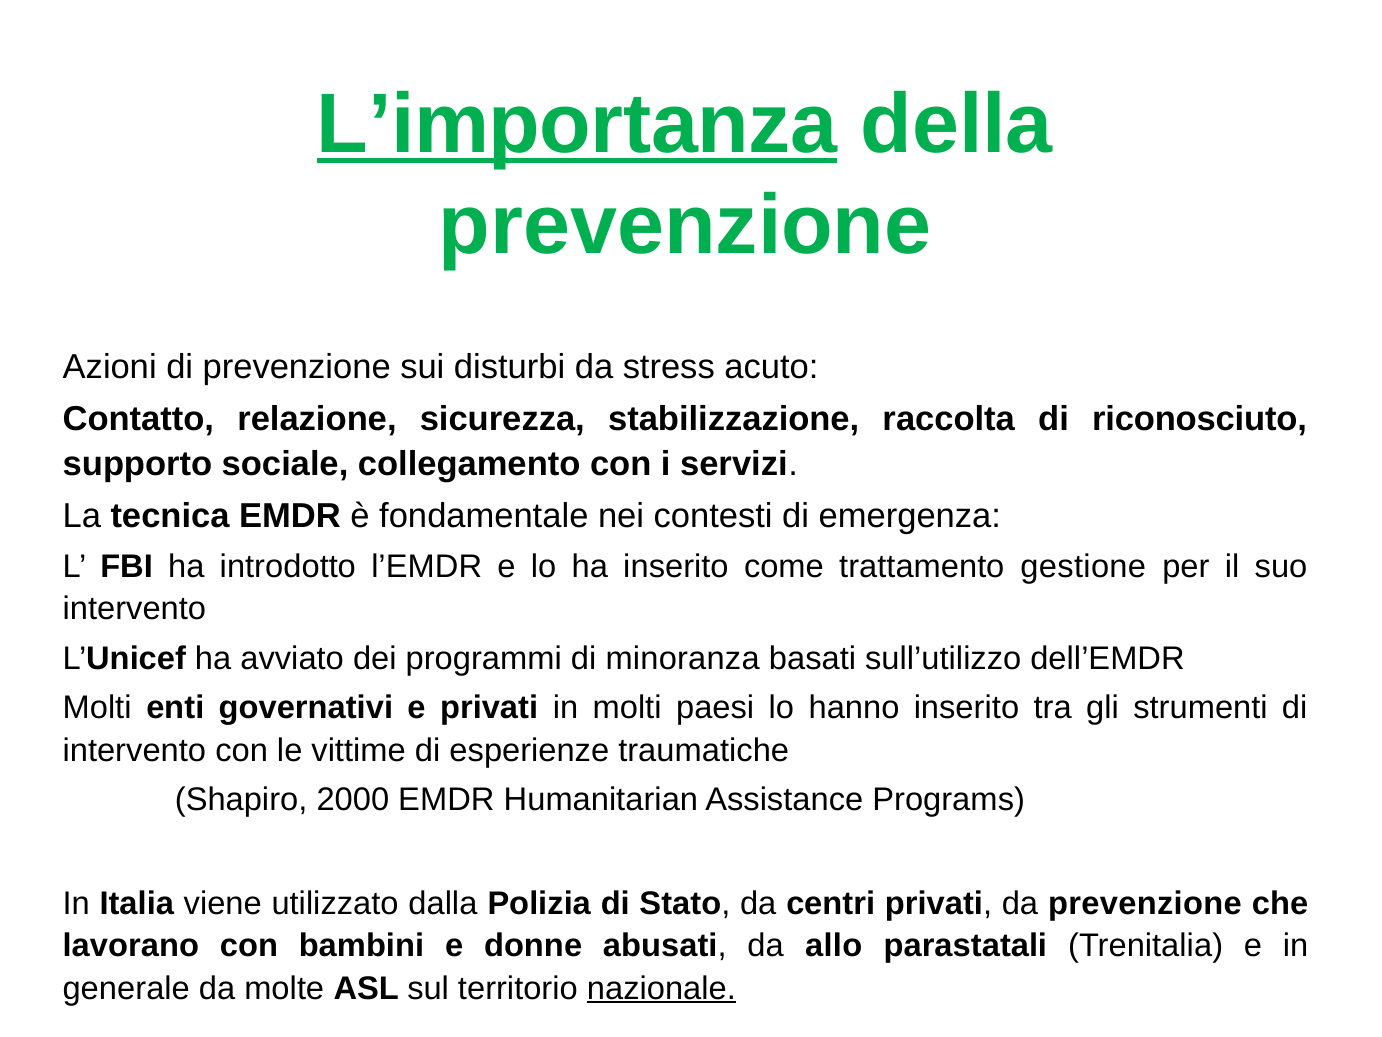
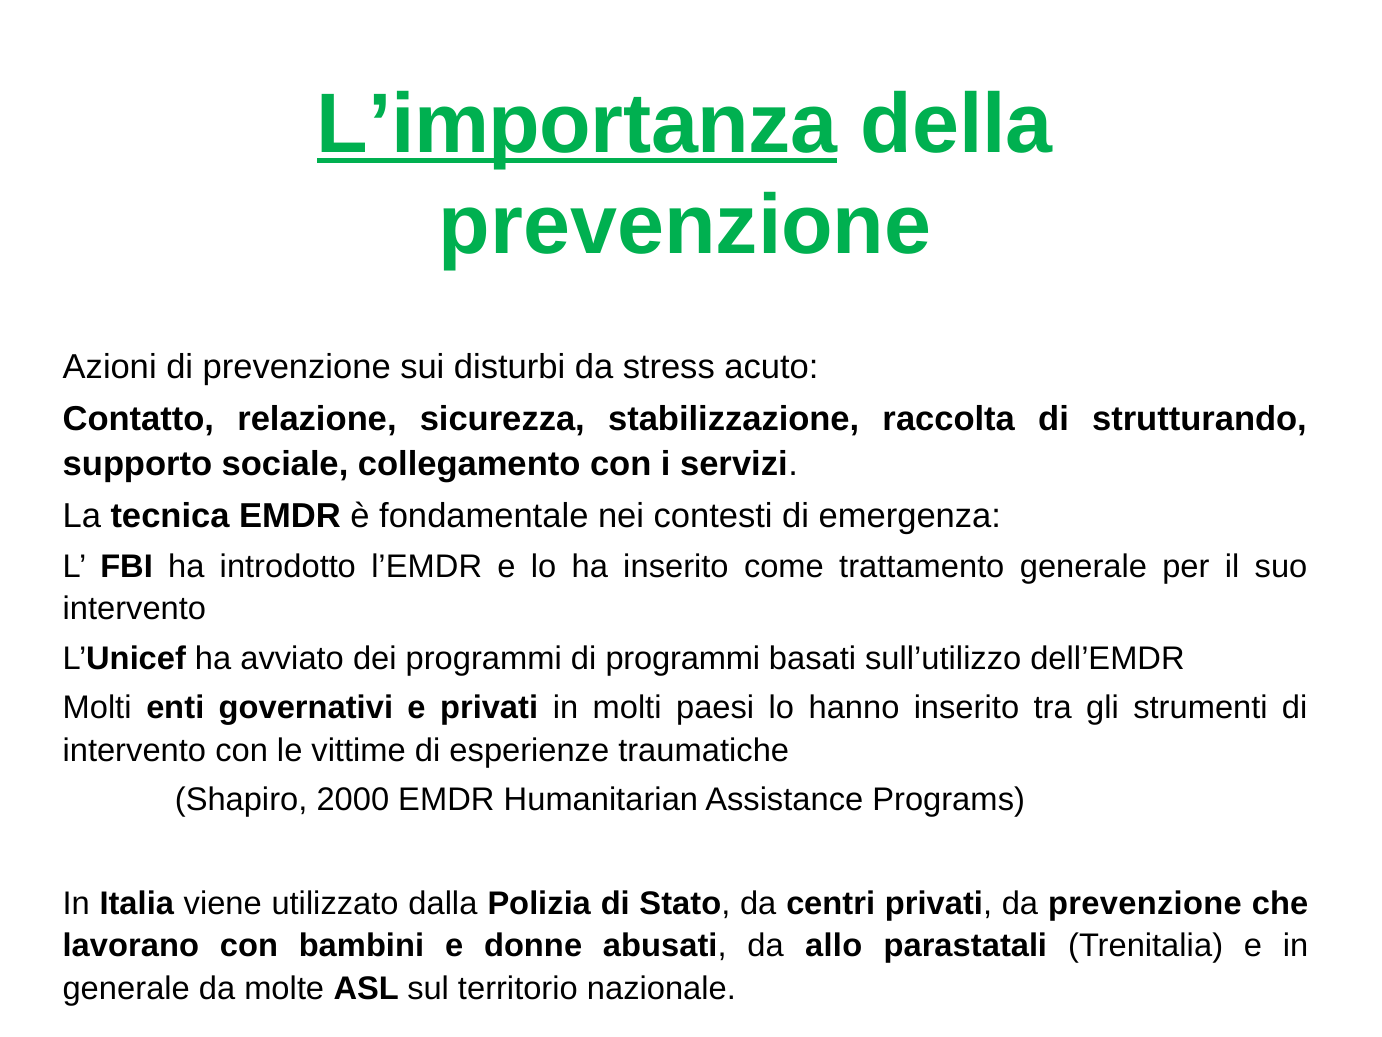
riconosciuto: riconosciuto -> strutturando
trattamento gestione: gestione -> generale
di minoranza: minoranza -> programmi
nazionale underline: present -> none
